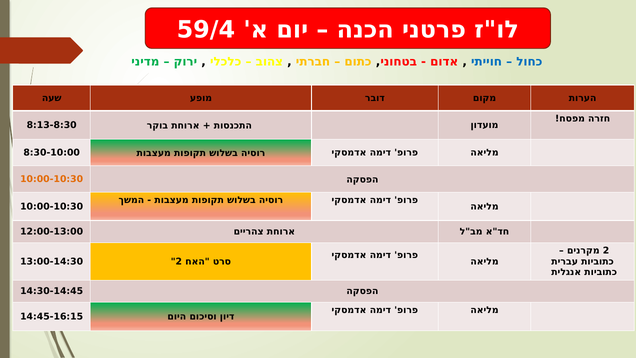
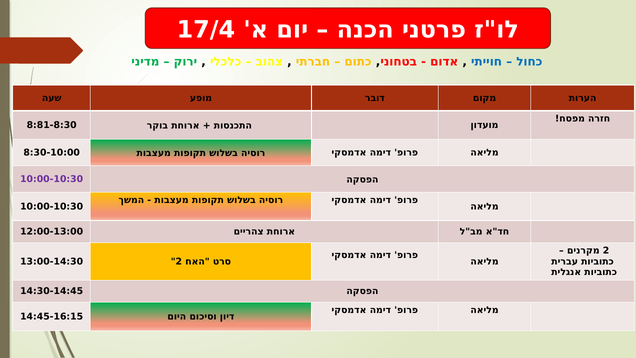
59/4: 59/4 -> 17/4
8:13-8:30: 8:13-8:30 -> 8:81-8:30
10:00-10:30 at (52, 179) colour: orange -> purple
